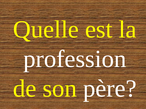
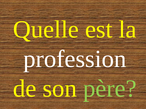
père colour: white -> light green
